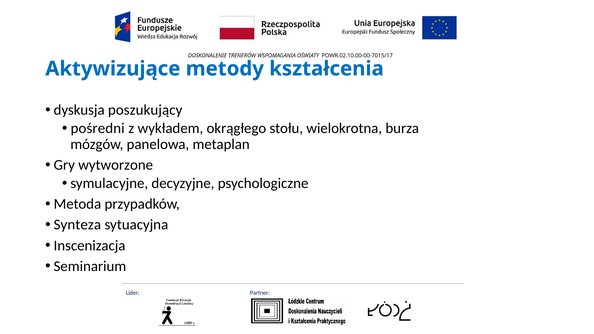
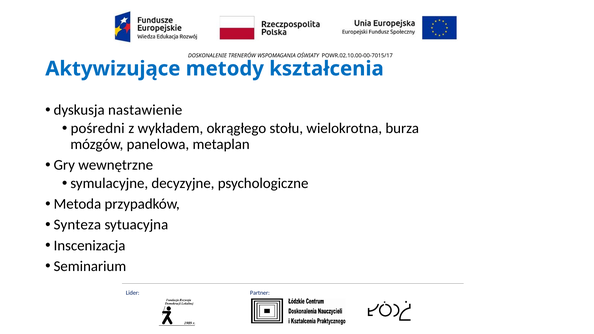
poszukujący: poszukujący -> nastawienie
wytworzone: wytworzone -> wewnętrzne
